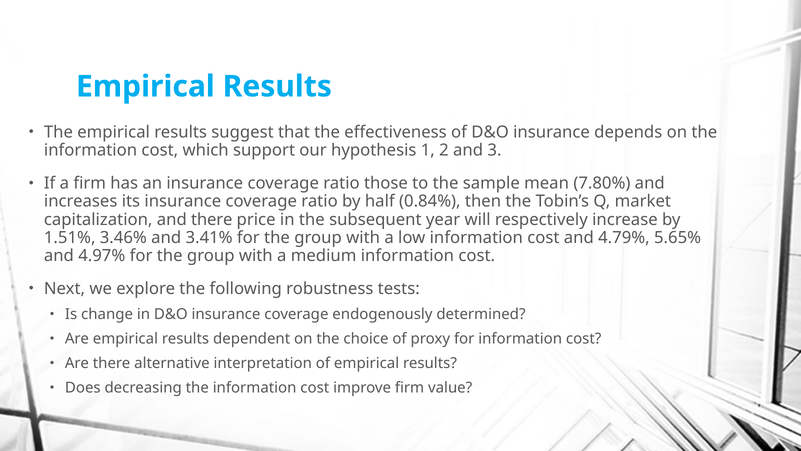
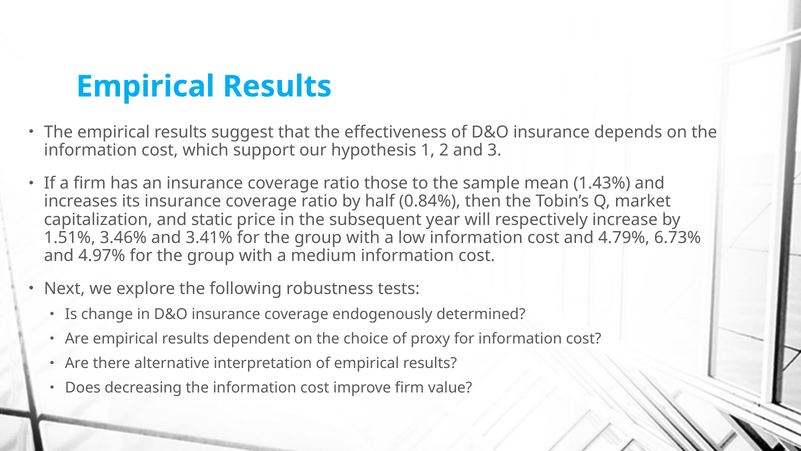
7.80%: 7.80% -> 1.43%
and there: there -> static
5.65%: 5.65% -> 6.73%
